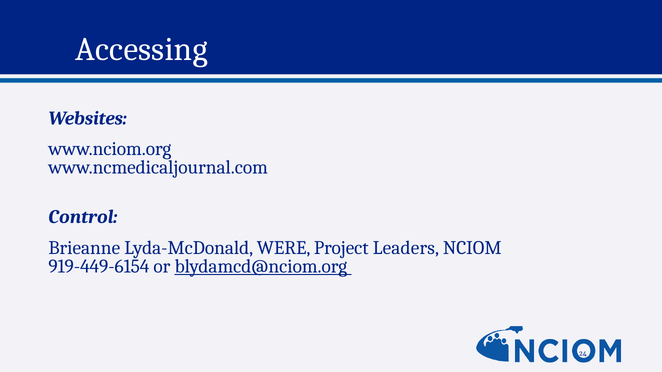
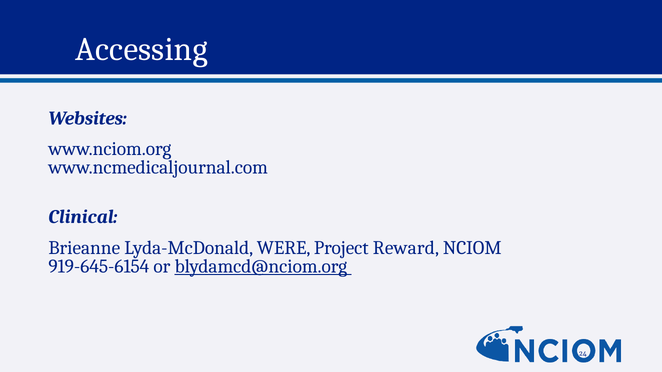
Control: Control -> Clinical
Leaders: Leaders -> Reward
919-449-6154: 919-449-6154 -> 919-645-6154
